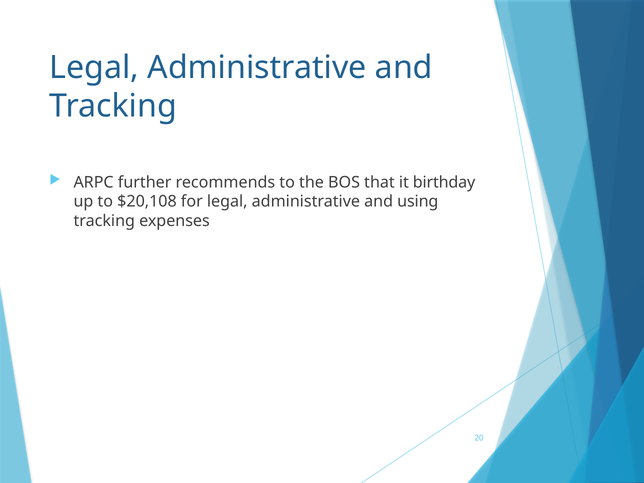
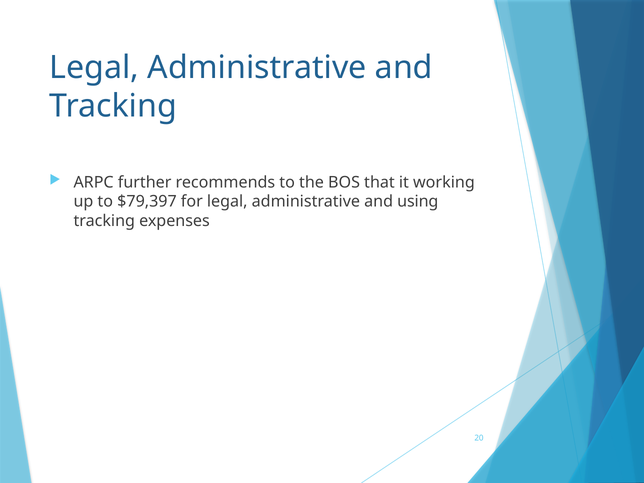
birthday: birthday -> working
$20,108: $20,108 -> $79,397
